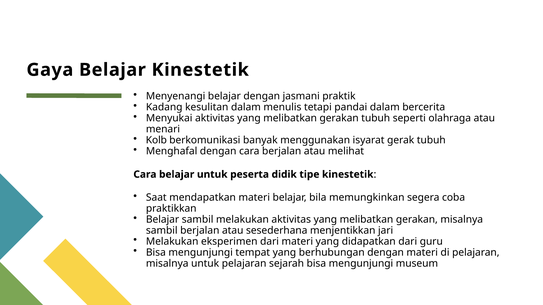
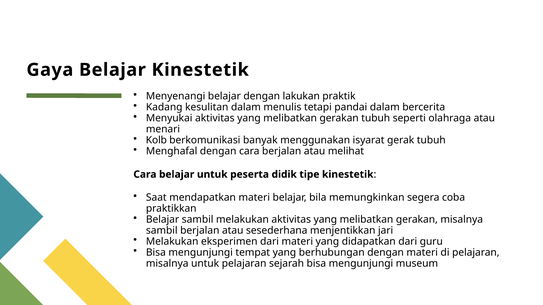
jasmani: jasmani -> lakukan
